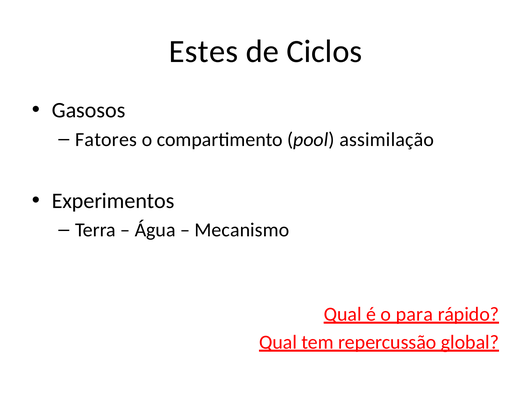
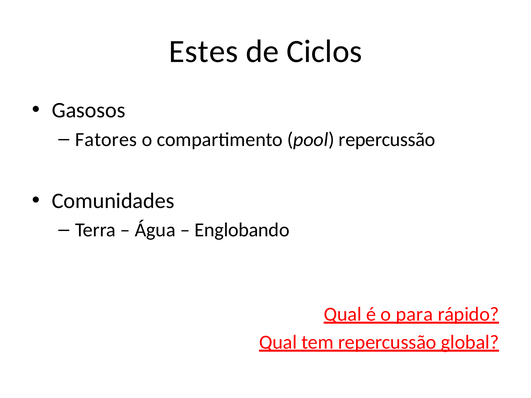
pool assimilação: assimilação -> repercussão
Experimentos: Experimentos -> Comunidades
Mecanismo: Mecanismo -> Englobando
